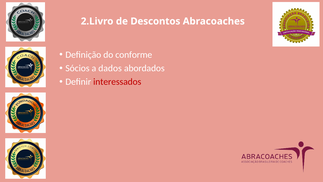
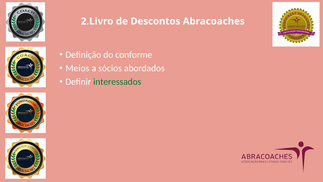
Sócios: Sócios -> Meios
dados: dados -> sócios
interessados colour: red -> green
